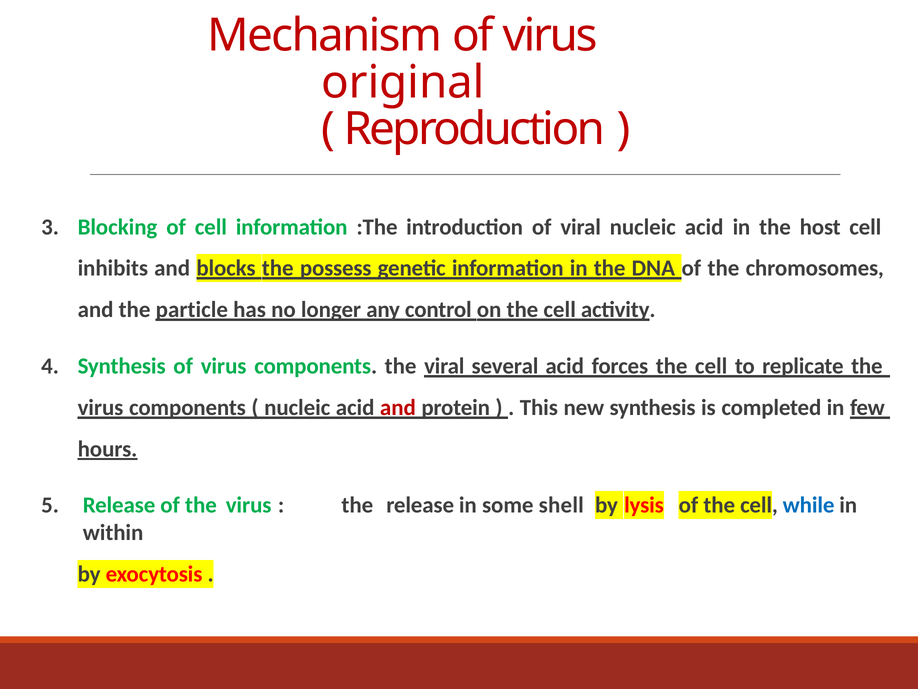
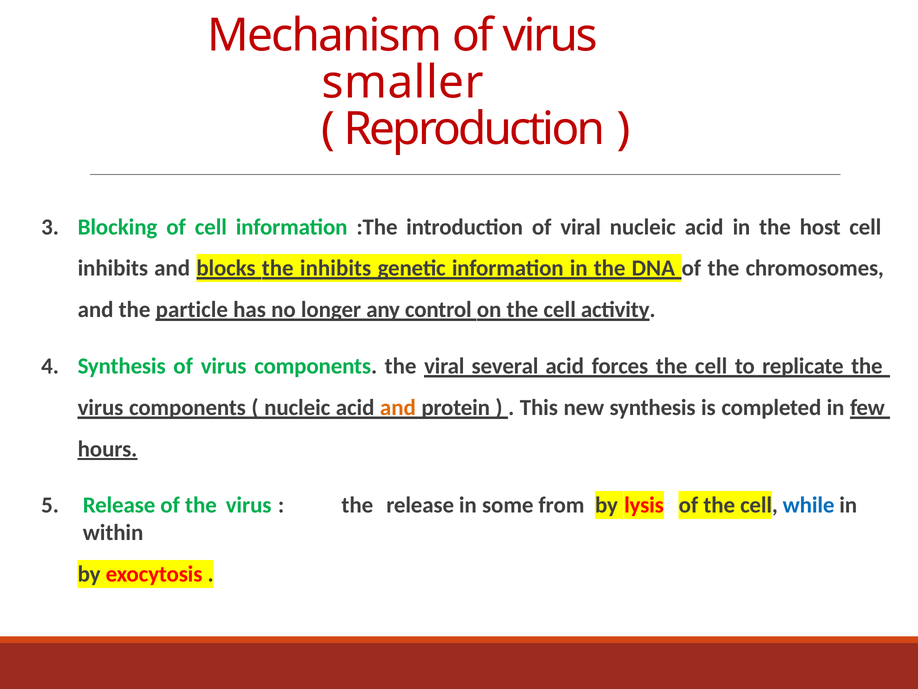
original: original -> smaller
the possess: possess -> inhibits
and at (398, 407) colour: red -> orange
shell: shell -> from
